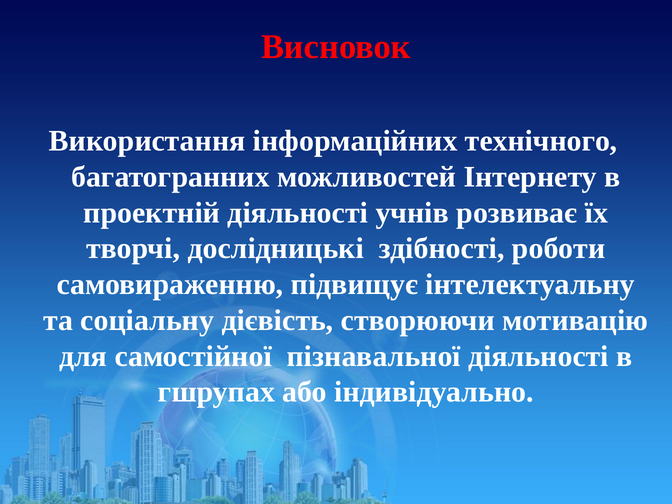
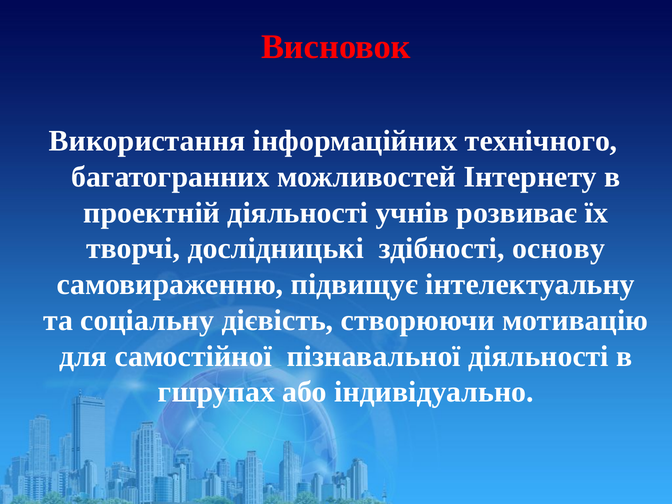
роботи: роботи -> основу
